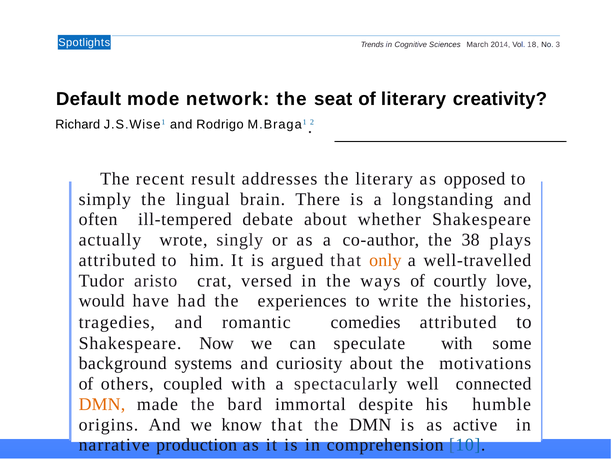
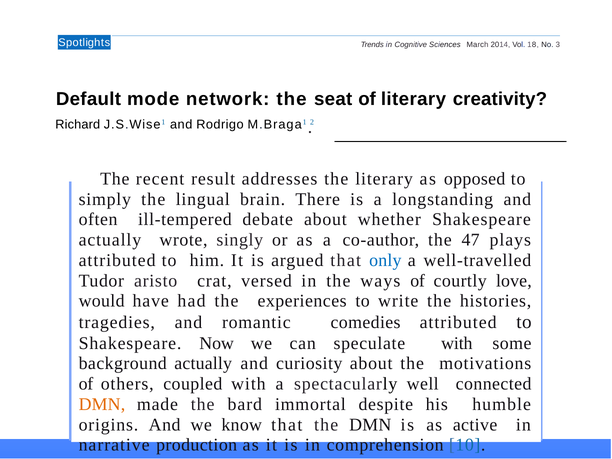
38: 38 -> 47
only colour: orange -> blue
background systems: systems -> actually
